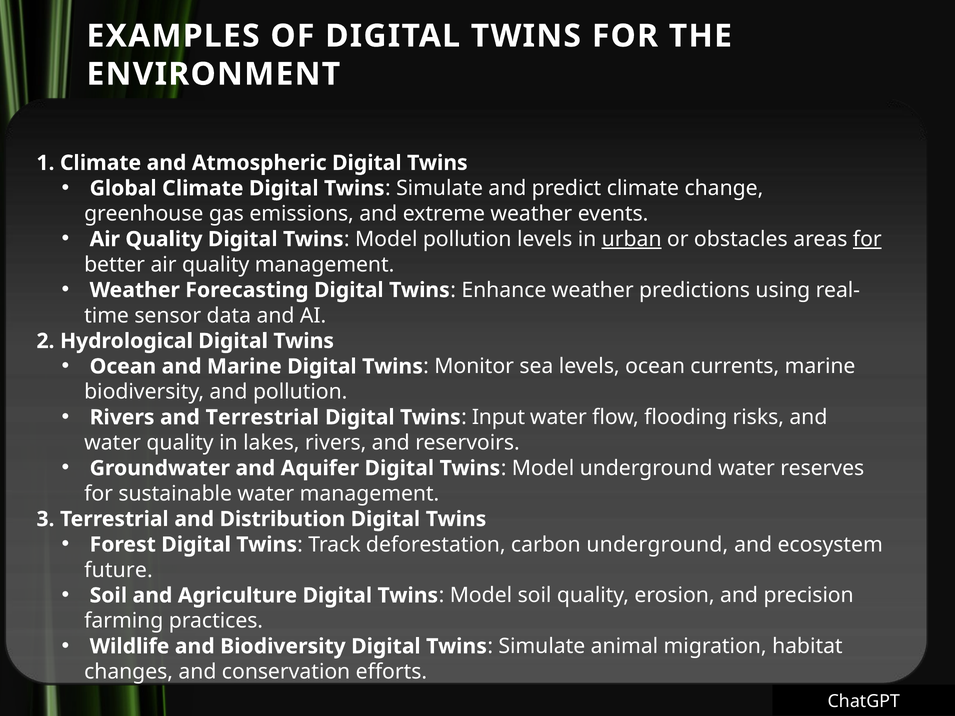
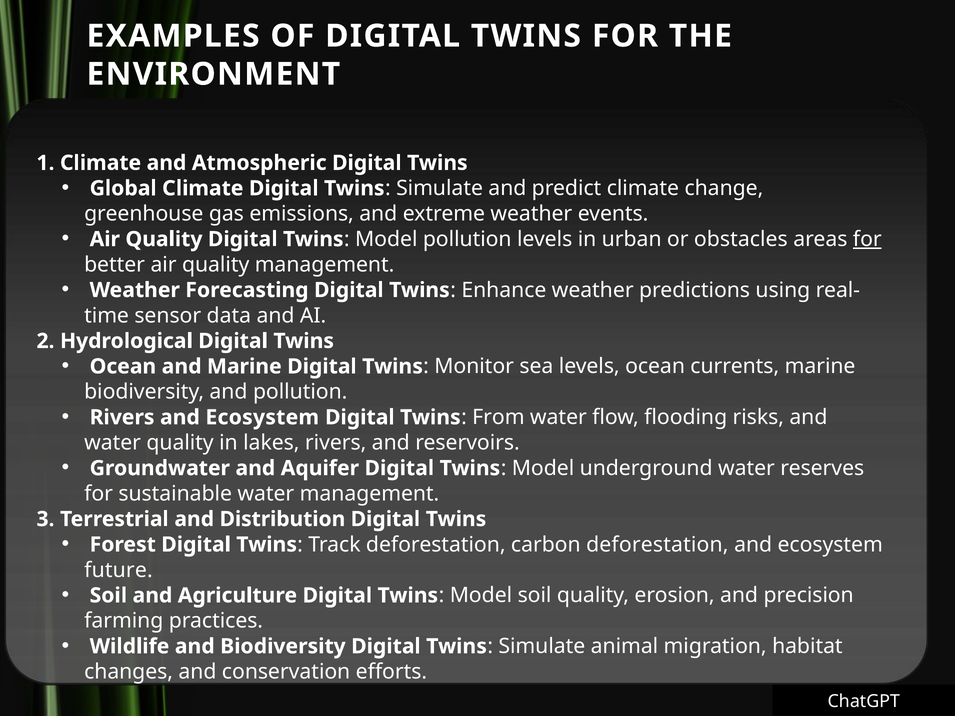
urban underline: present -> none
Rivers and Terrestrial: Terrestrial -> Ecosystem
Input: Input -> From
carbon underground: underground -> deforestation
